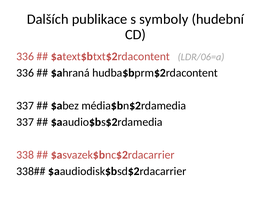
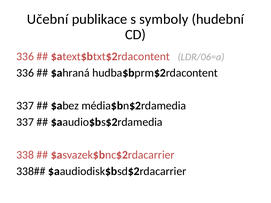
Dalších: Dalších -> Učební
